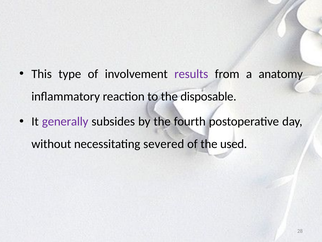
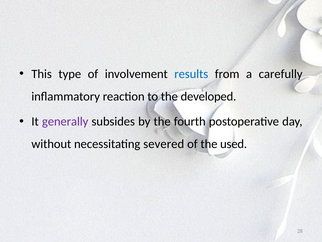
results colour: purple -> blue
anatomy: anatomy -> carefully
disposable: disposable -> developed
